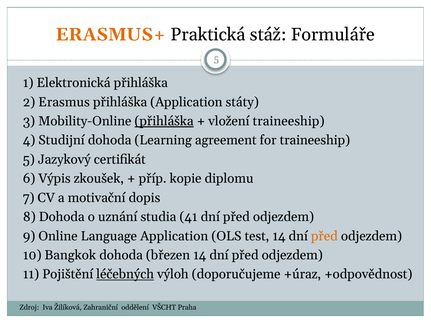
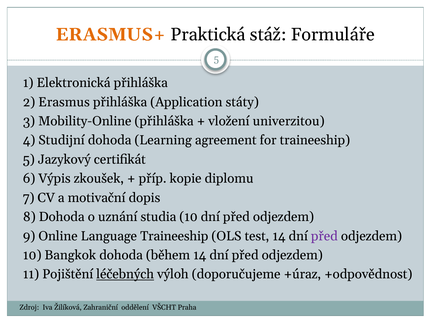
přihláška at (164, 121) underline: present -> none
vložení traineeship: traineeship -> univerzitou
studia 41: 41 -> 10
Language Application: Application -> Traineeship
před at (324, 236) colour: orange -> purple
březen: březen -> během
